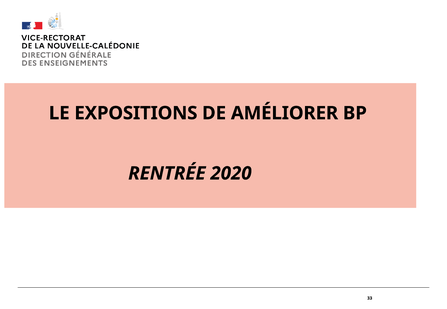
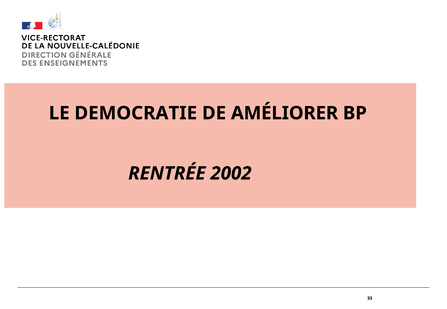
EXPOSITIONS: EXPOSITIONS -> DEMOCRATIE
2020: 2020 -> 2002
